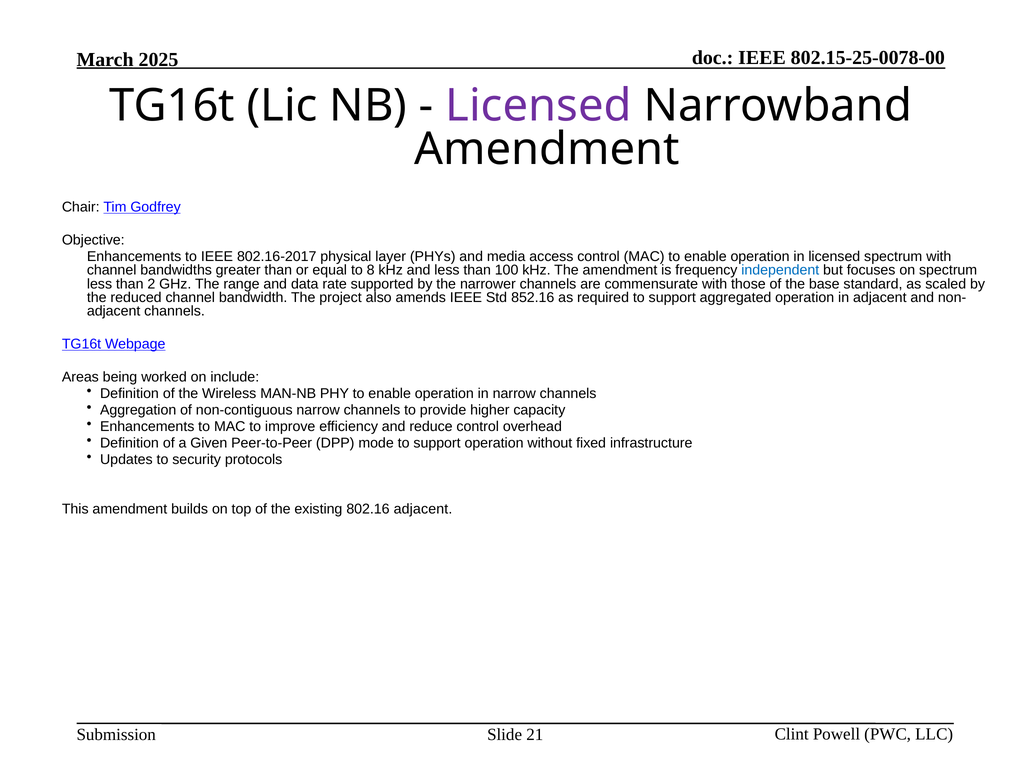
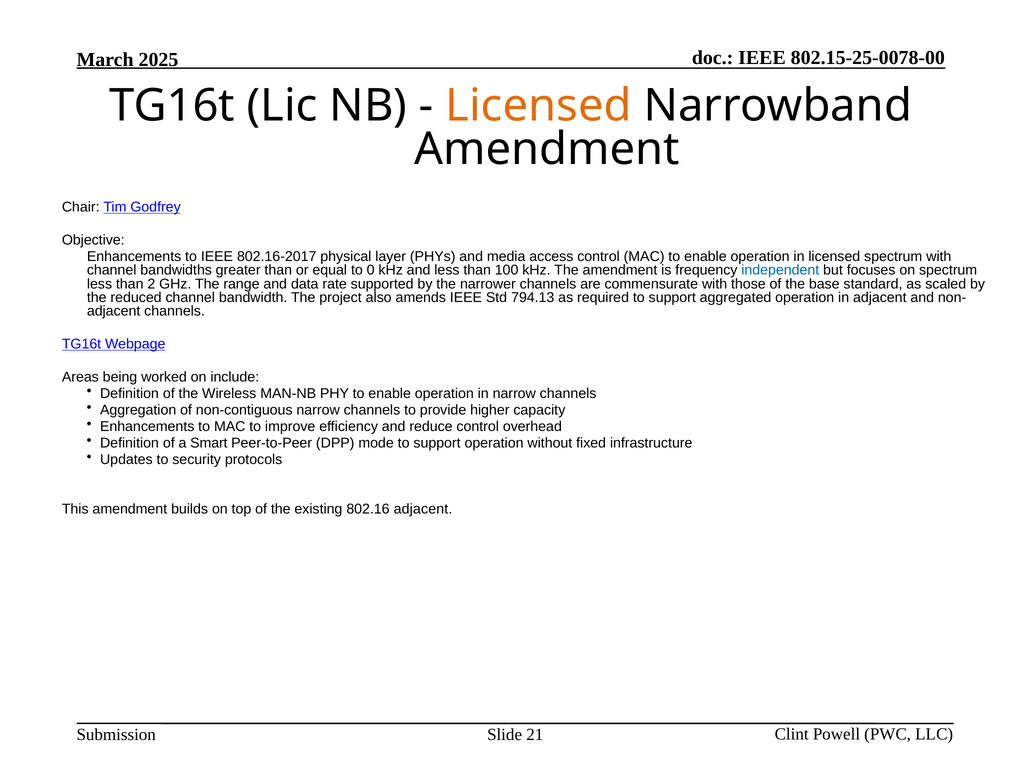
Licensed at (539, 106) colour: purple -> orange
8: 8 -> 0
852.16: 852.16 -> 794.13
Given: Given -> Smart
